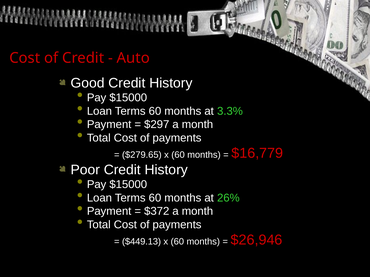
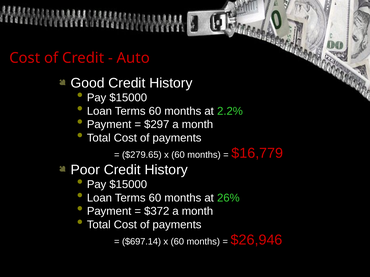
3.3%: 3.3% -> 2.2%
$449.13: $449.13 -> $697.14
